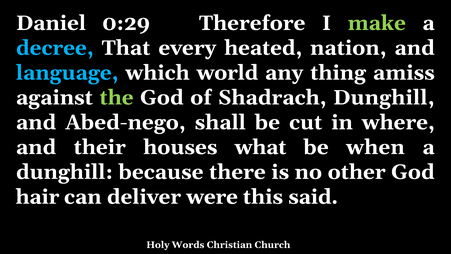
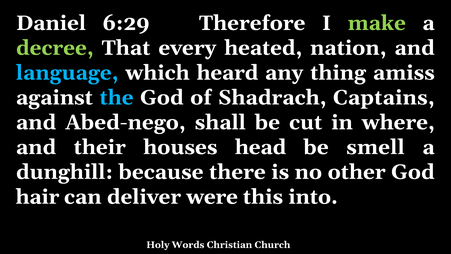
0:29: 0:29 -> 6:29
decree colour: light blue -> light green
world: world -> heard
the colour: light green -> light blue
Shadrach Dunghill: Dunghill -> Captains
what: what -> head
when: when -> smell
said: said -> into
